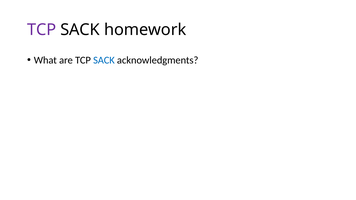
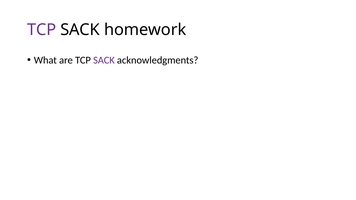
SACK at (104, 60) colour: blue -> purple
